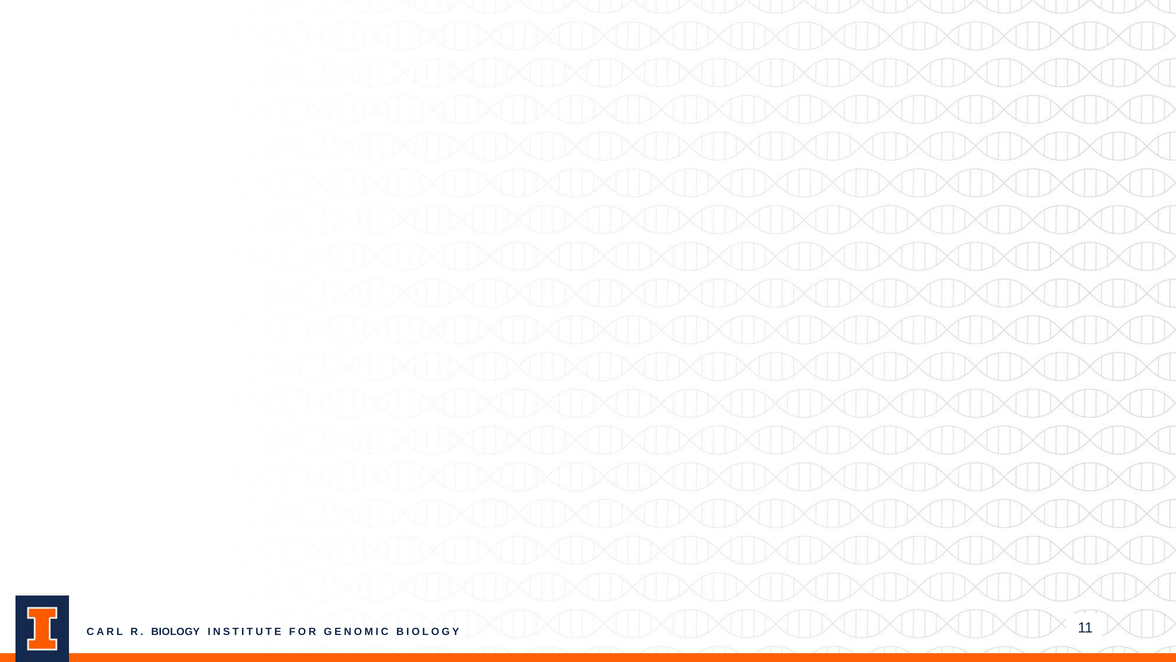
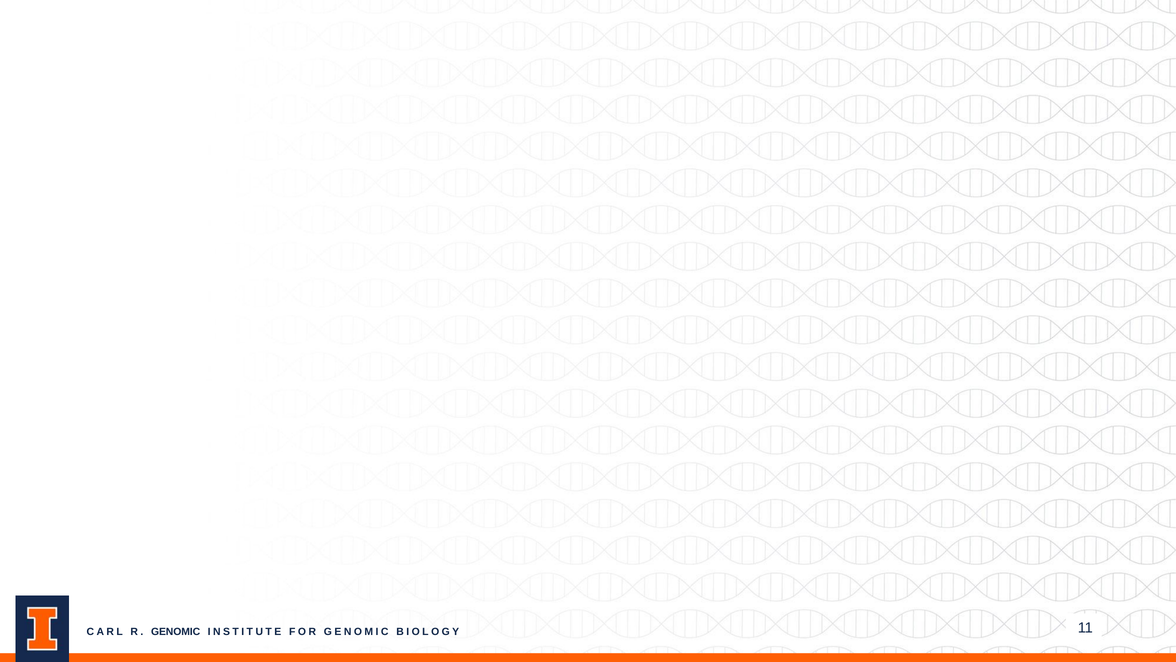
R BIOLOGY: BIOLOGY -> GENOMIC
